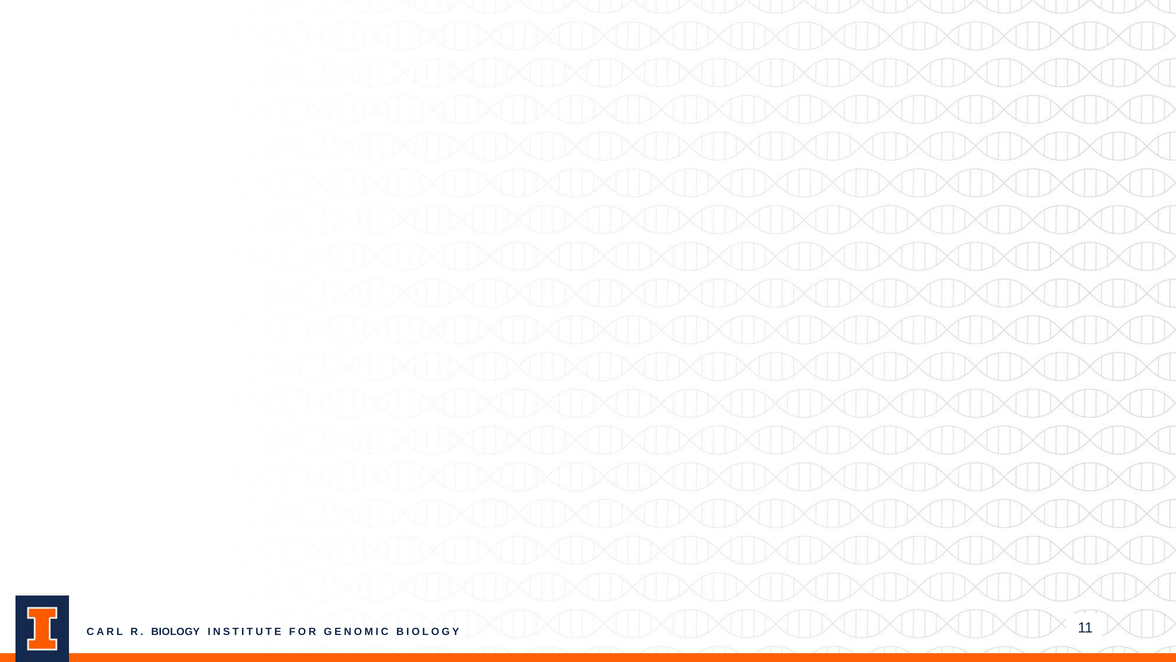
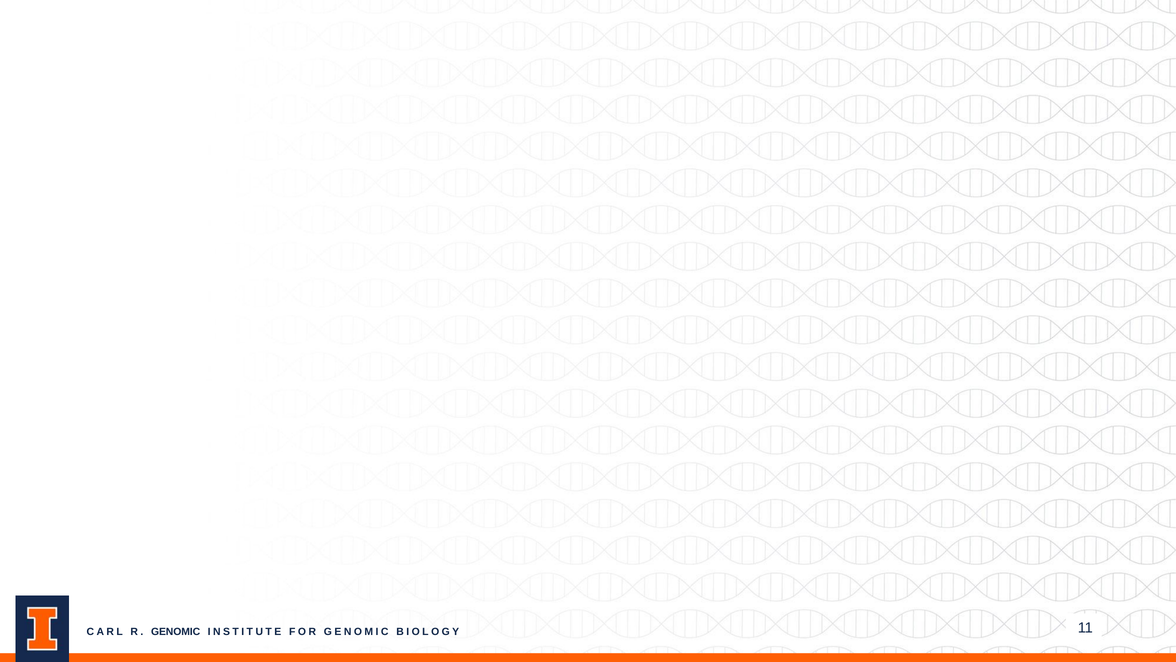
R BIOLOGY: BIOLOGY -> GENOMIC
